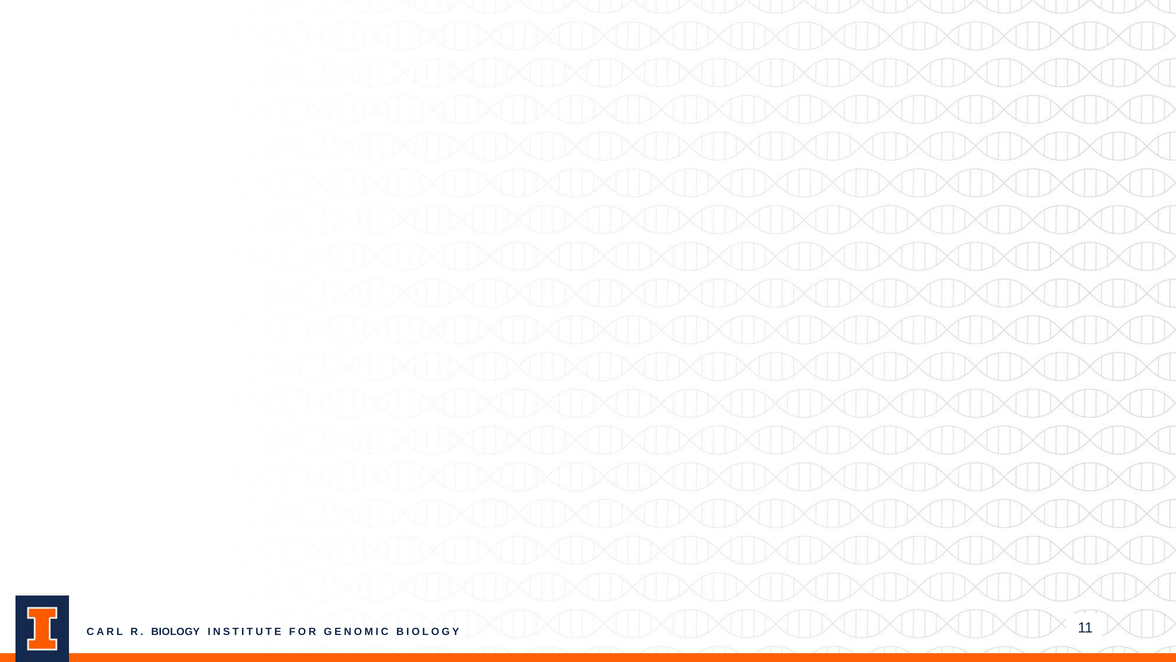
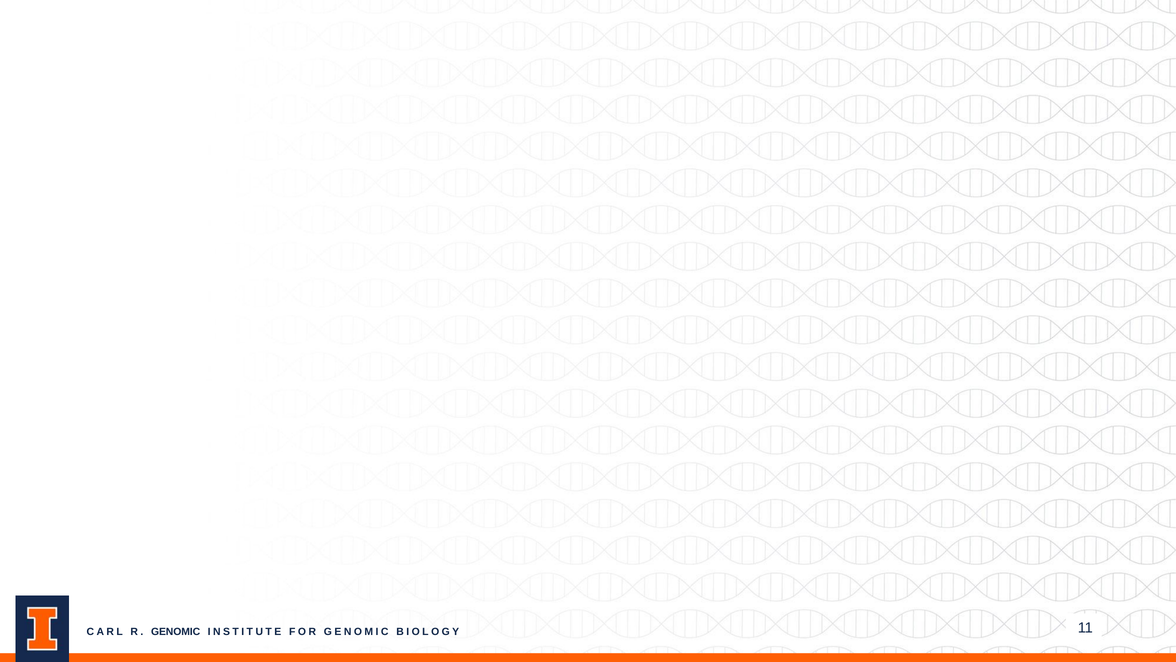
R BIOLOGY: BIOLOGY -> GENOMIC
